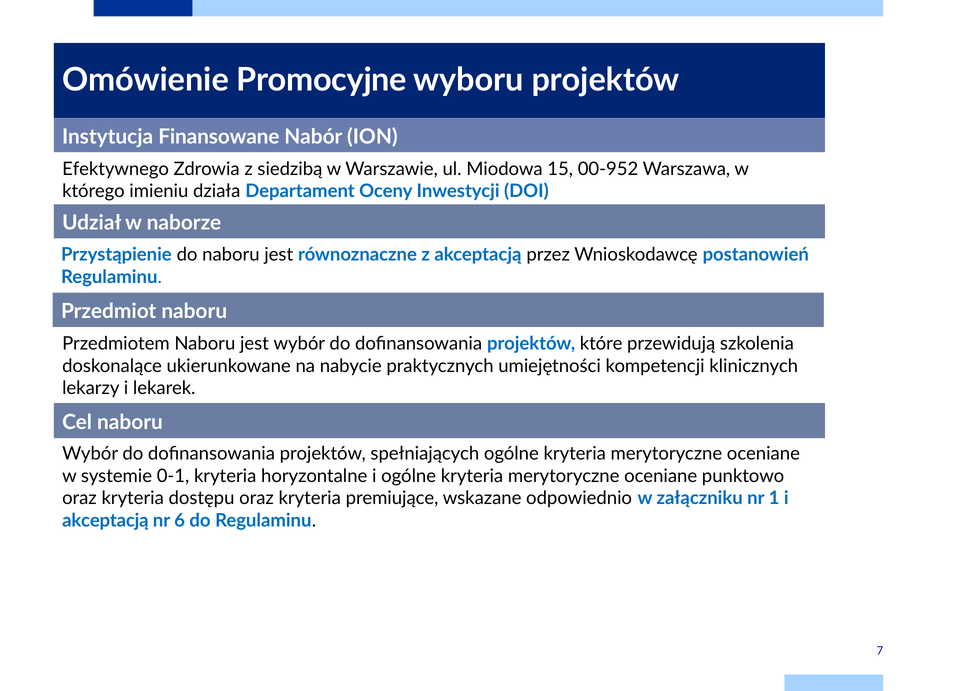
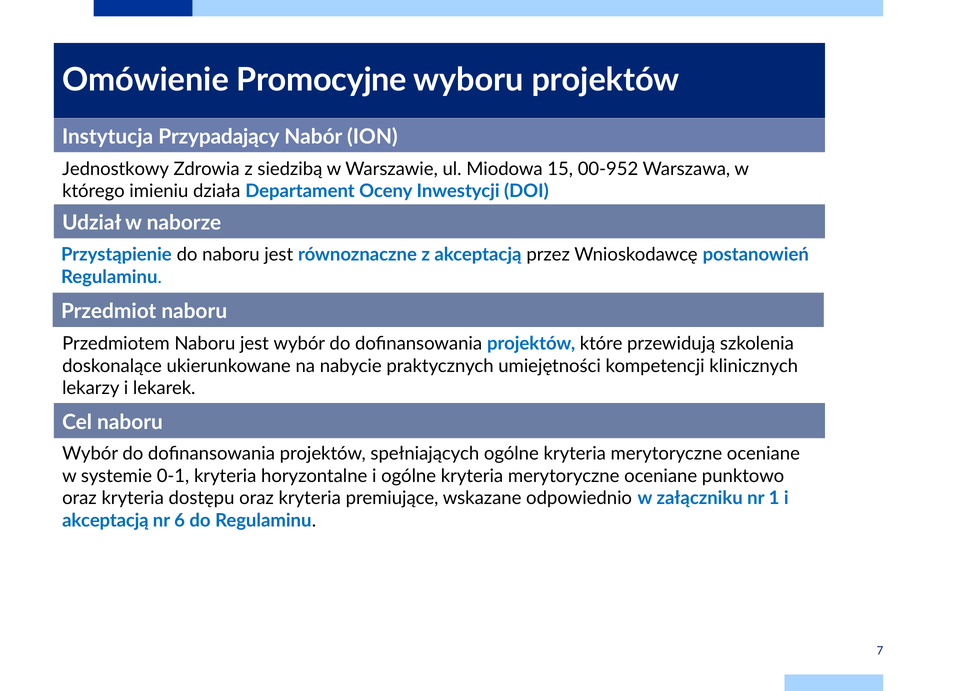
Finansowane: Finansowane -> Przypadający
Efektywnego: Efektywnego -> Jednostkowy
